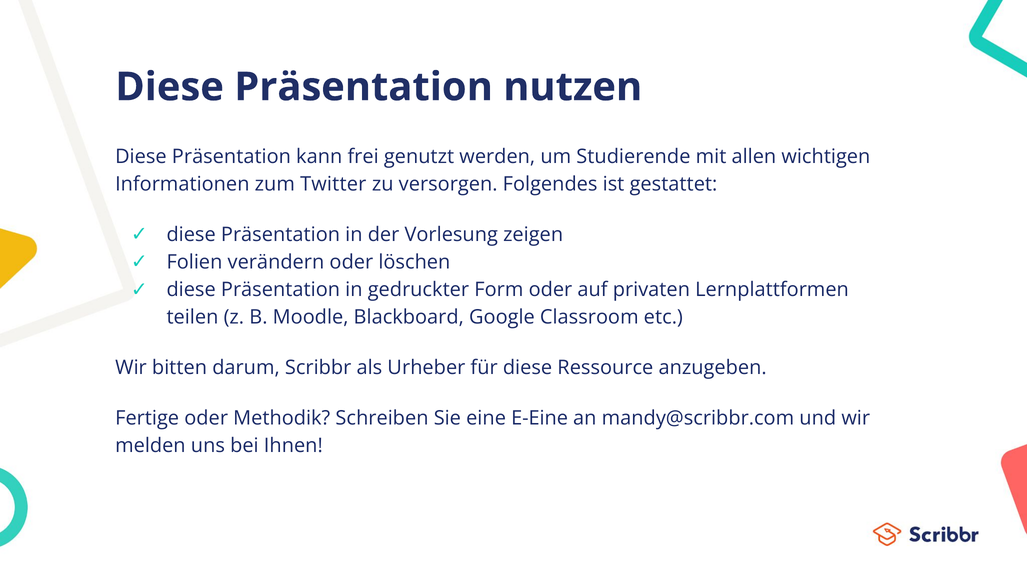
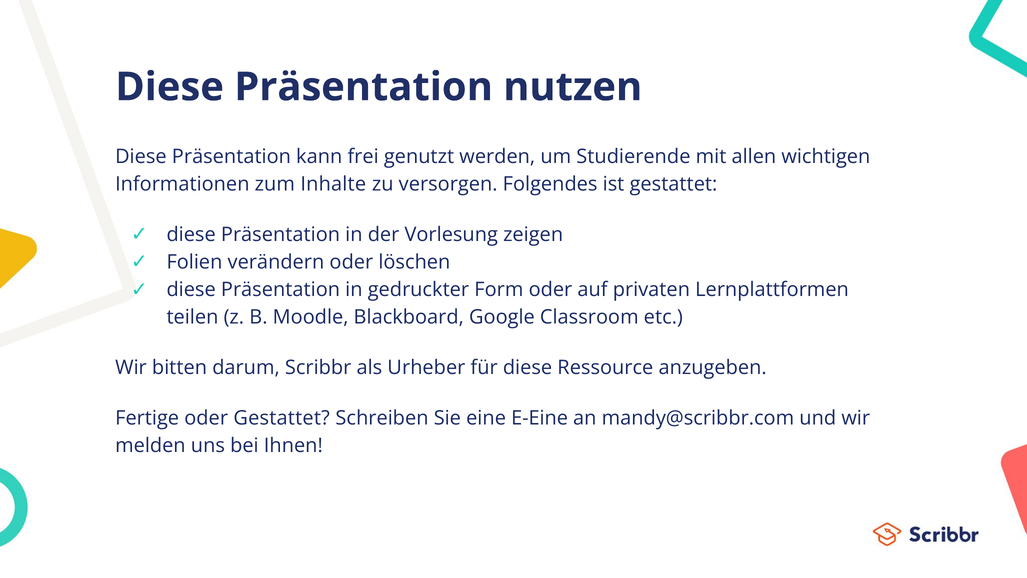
Twitter: Twitter -> Inhalte
oder Methodik: Methodik -> Gestattet
